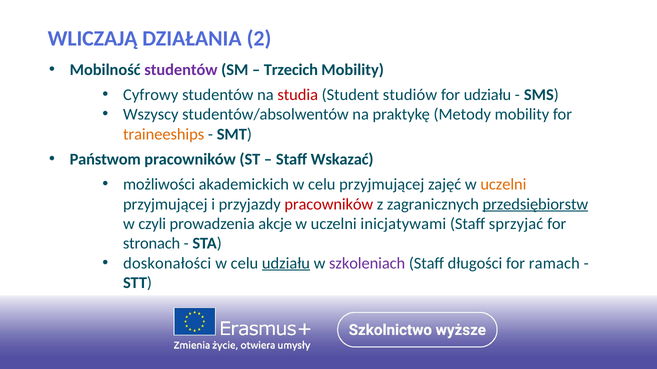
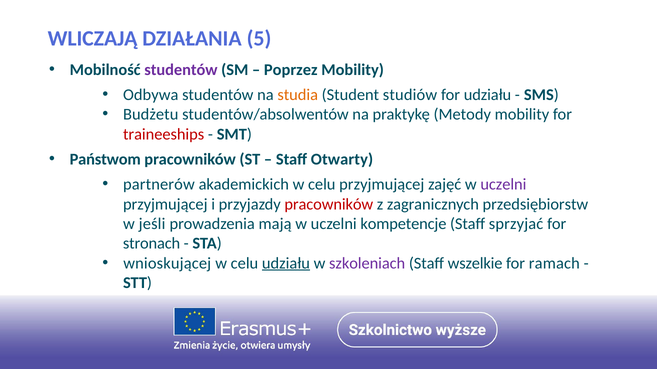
2: 2 -> 5
Trzecich: Trzecich -> Poprzez
Cyfrowy: Cyfrowy -> Odbywa
studia colour: red -> orange
Wszyscy: Wszyscy -> Budżetu
traineeships colour: orange -> red
Wskazać: Wskazać -> Otwarty
możliwości: możliwości -> partnerów
uczelni at (503, 185) colour: orange -> purple
przedsiębiorstw underline: present -> none
czyli: czyli -> jeśli
akcje: akcje -> mają
inicjatywami: inicjatywami -> kompetencje
doskonałości: doskonałości -> wnioskującej
długości: długości -> wszelkie
